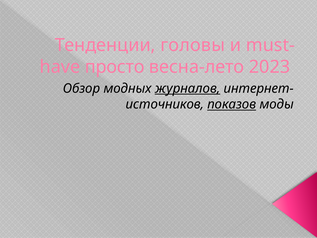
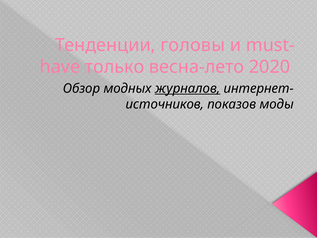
просто: просто -> только
2023: 2023 -> 2020
показов underline: present -> none
